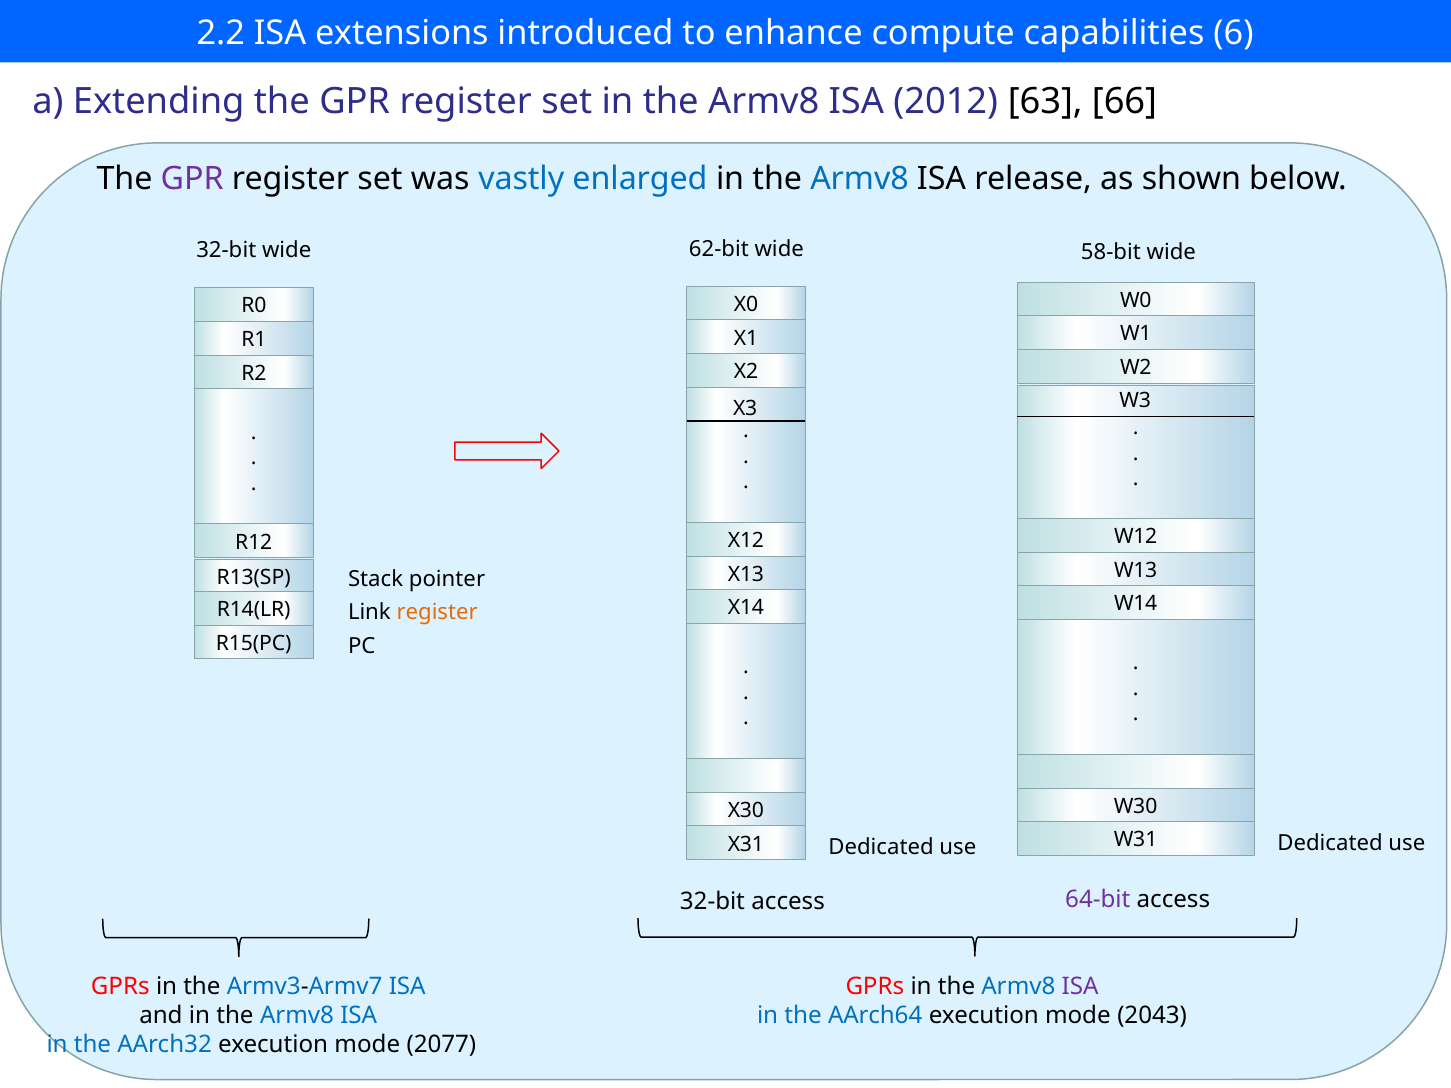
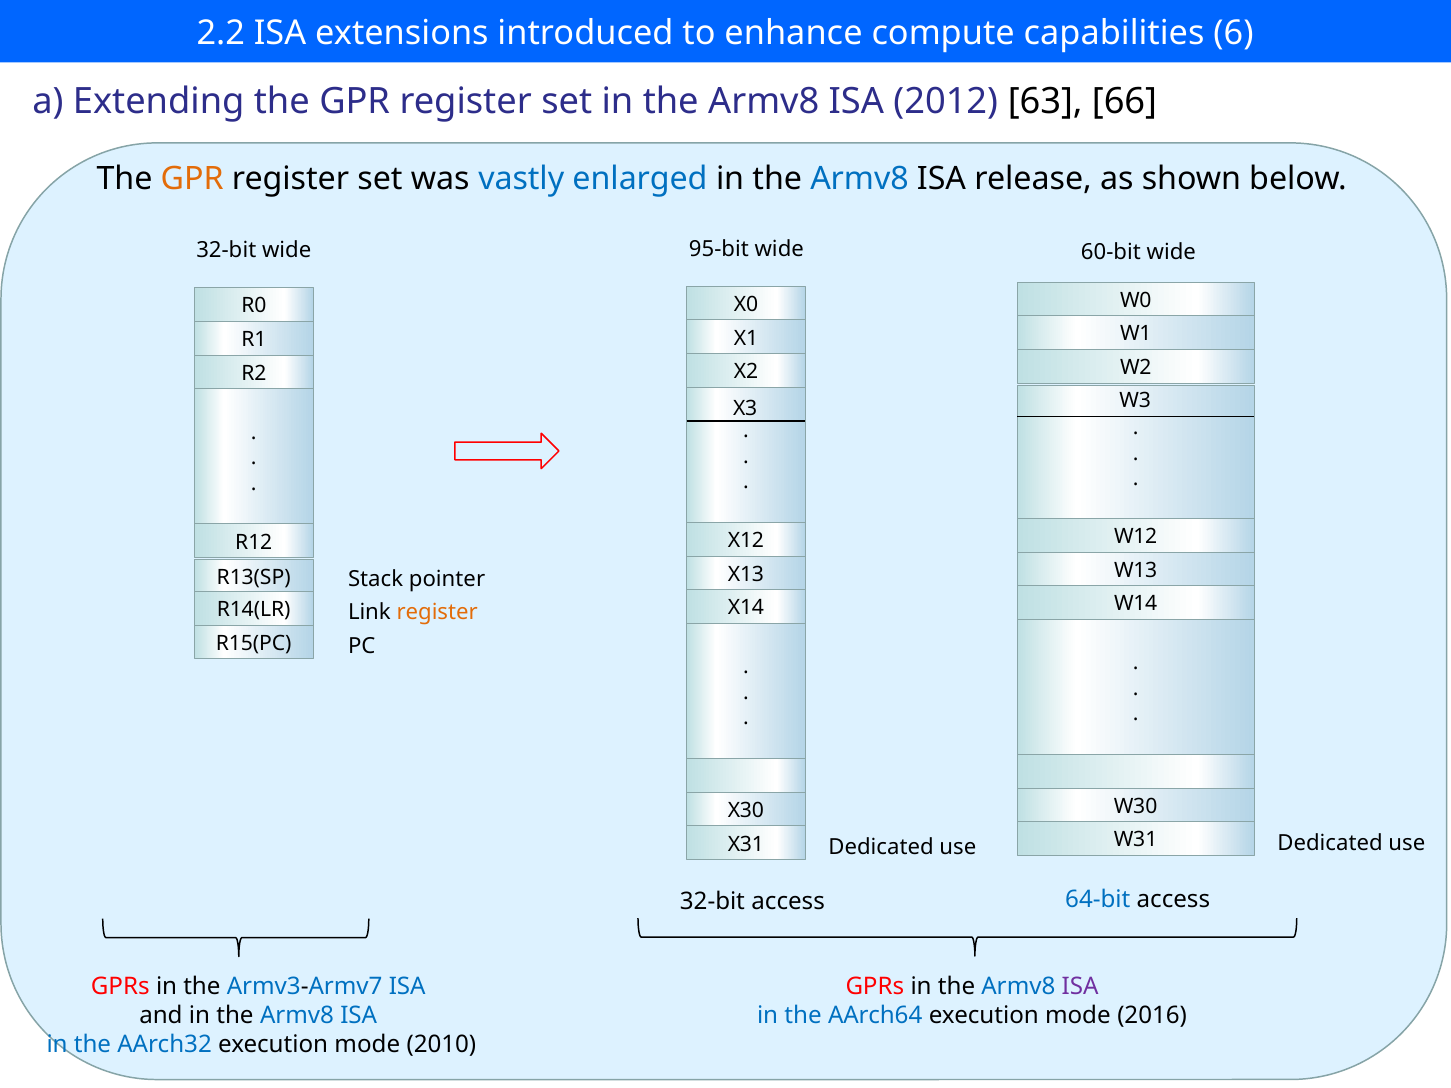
GPR at (192, 179) colour: purple -> orange
62-bit: 62-bit -> 95-bit
58-bit: 58-bit -> 60-bit
64-bit colour: purple -> blue
2043: 2043 -> 2016
2077: 2077 -> 2010
